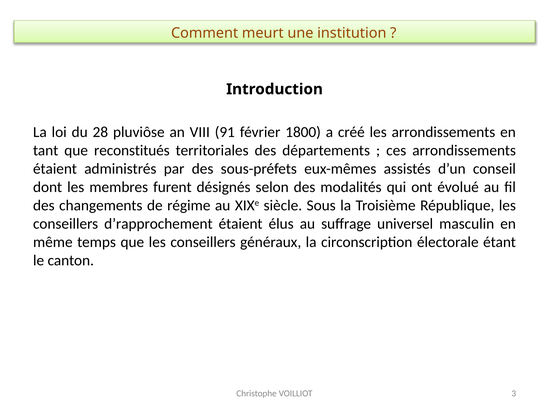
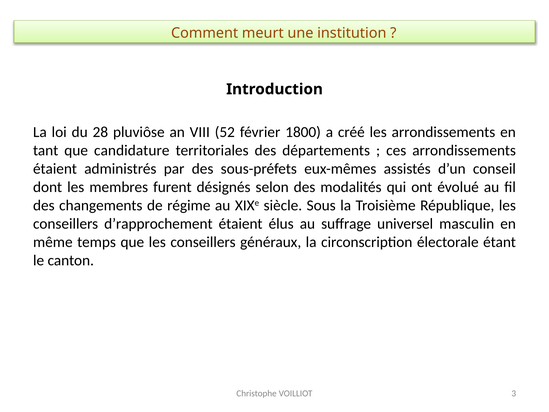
91: 91 -> 52
reconstitués: reconstitués -> candidature
